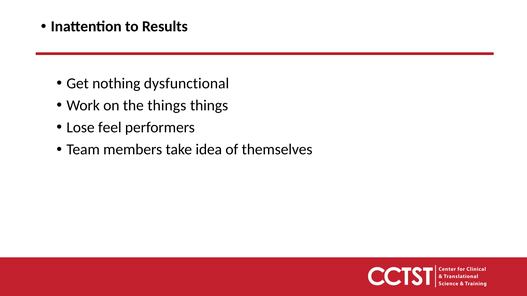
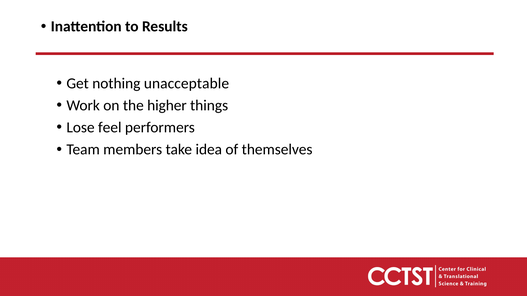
dysfunctional: dysfunctional -> unacceptable
the things: things -> higher
